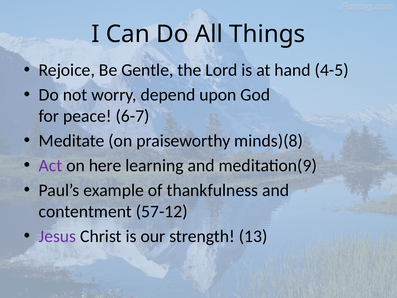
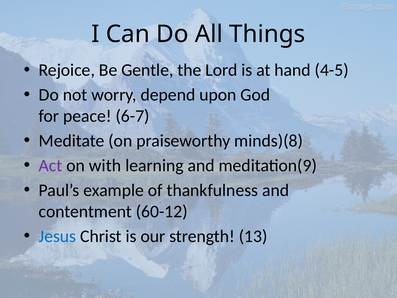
here: here -> with
57-12: 57-12 -> 60-12
Jesus colour: purple -> blue
